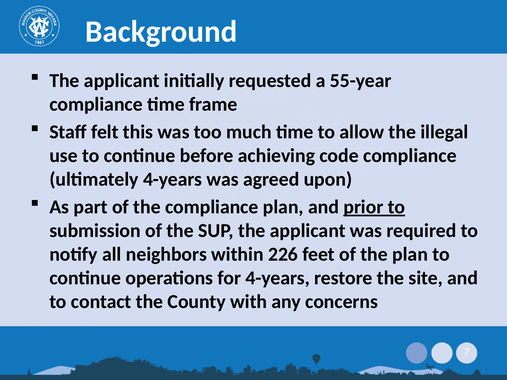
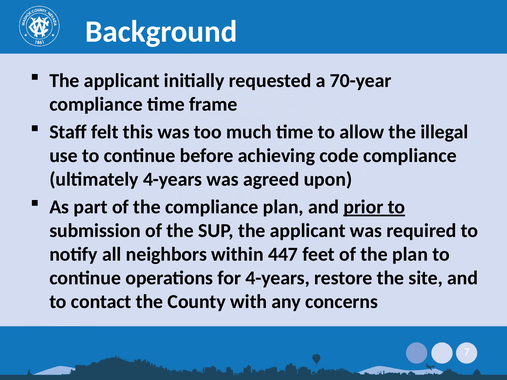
55-year: 55-year -> 70-year
226: 226 -> 447
